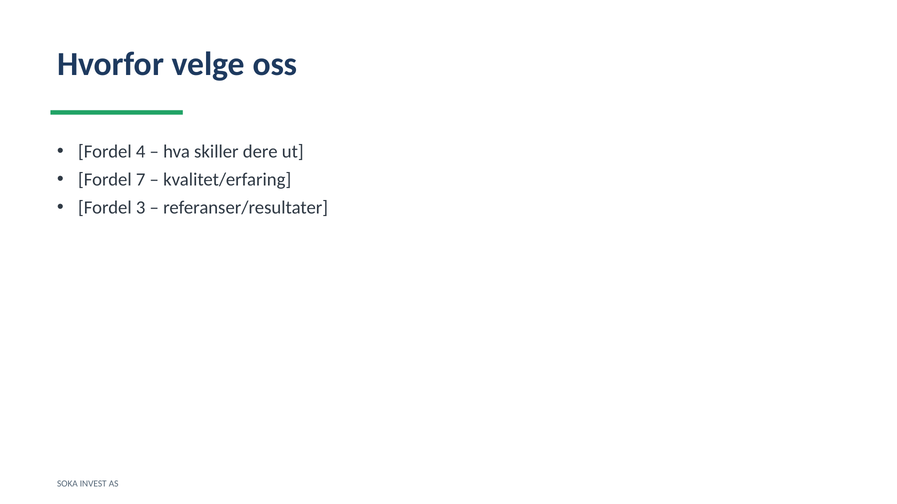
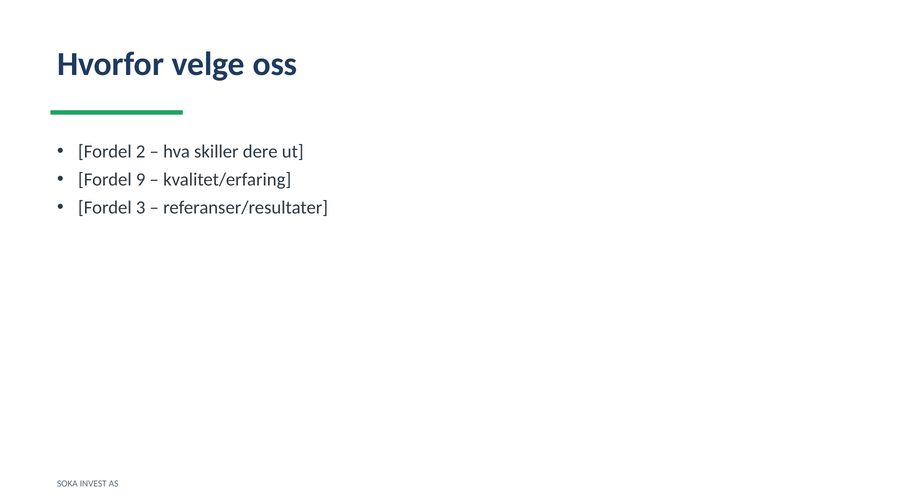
4: 4 -> 2
7: 7 -> 9
